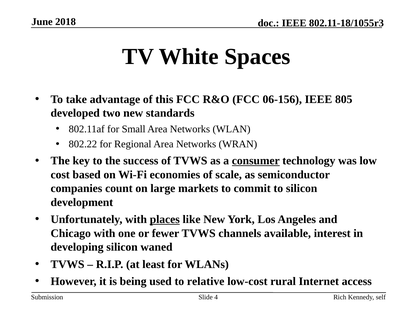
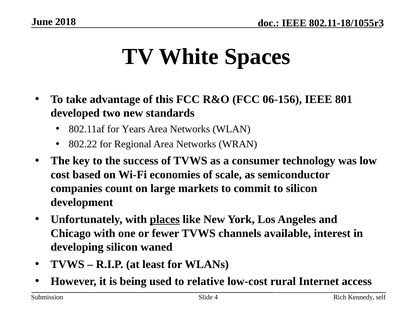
805: 805 -> 801
Small: Small -> Years
consumer underline: present -> none
